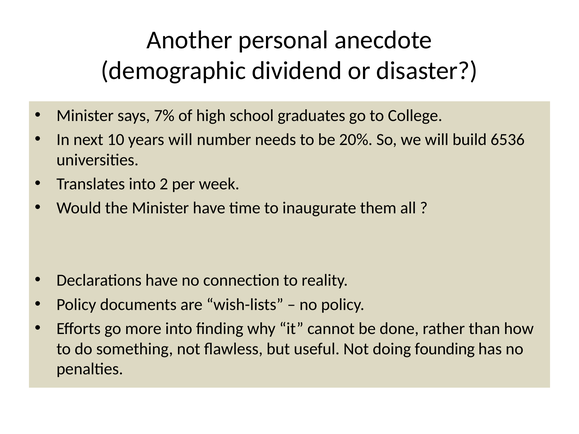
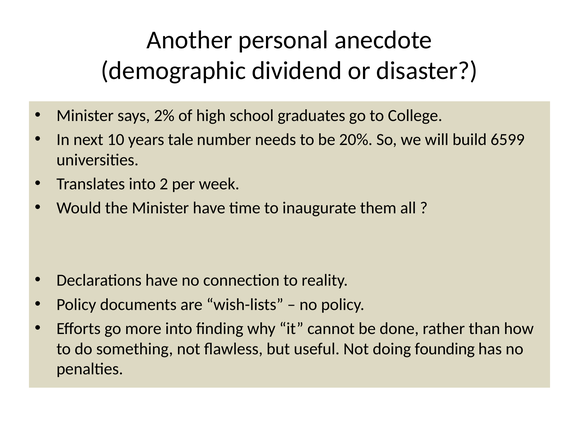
7%: 7% -> 2%
years will: will -> tale
6536: 6536 -> 6599
